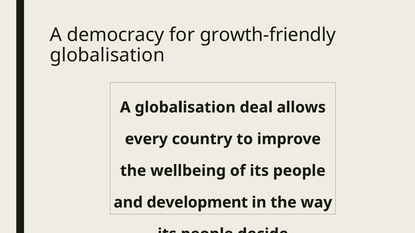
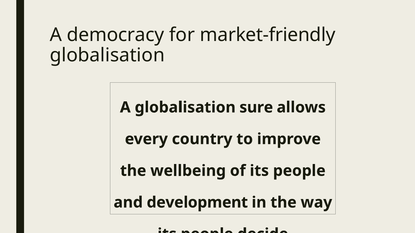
growth-friendly: growth-friendly -> market-friendly
deal: deal -> sure
